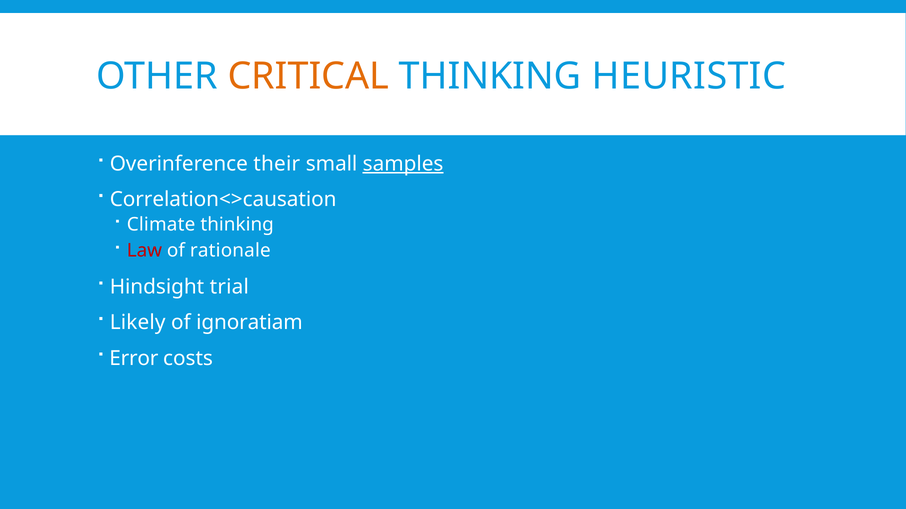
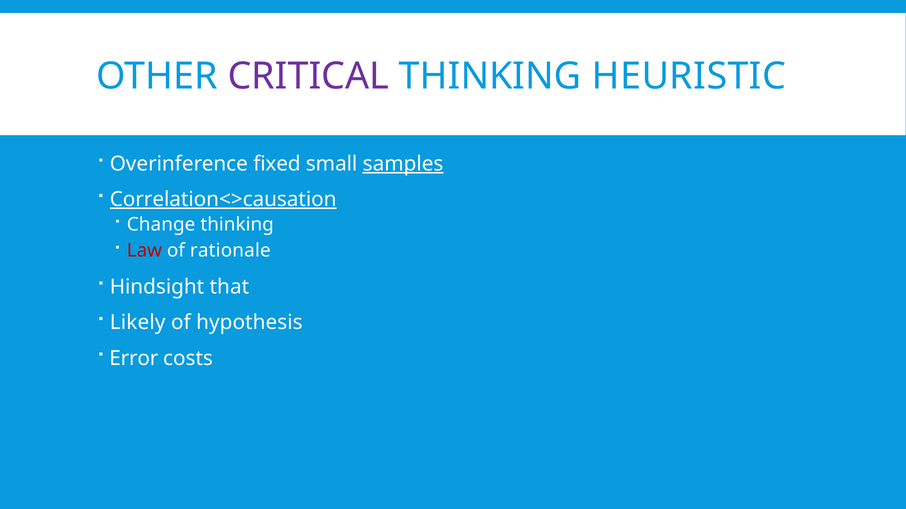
CRITICAL colour: orange -> purple
their: their -> fixed
Correlation<>causation underline: none -> present
Climate: Climate -> Change
trial: trial -> that
ignoratiam: ignoratiam -> hypothesis
